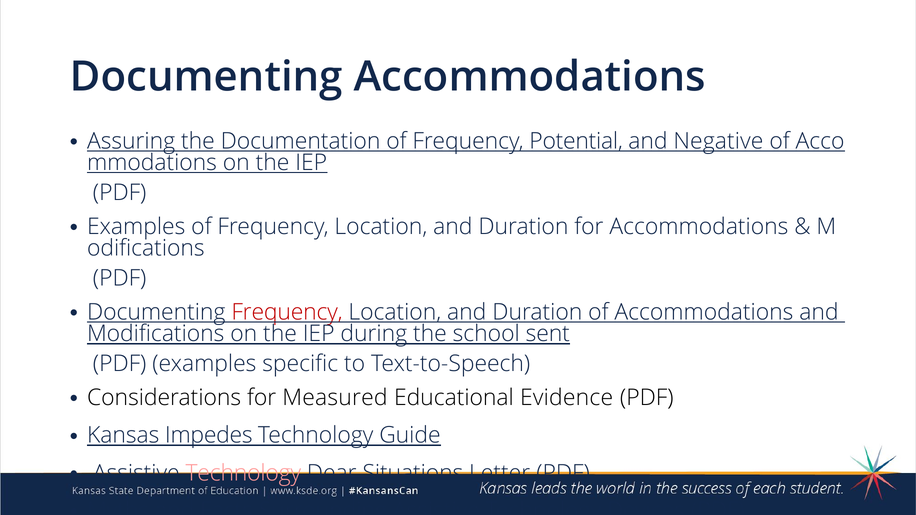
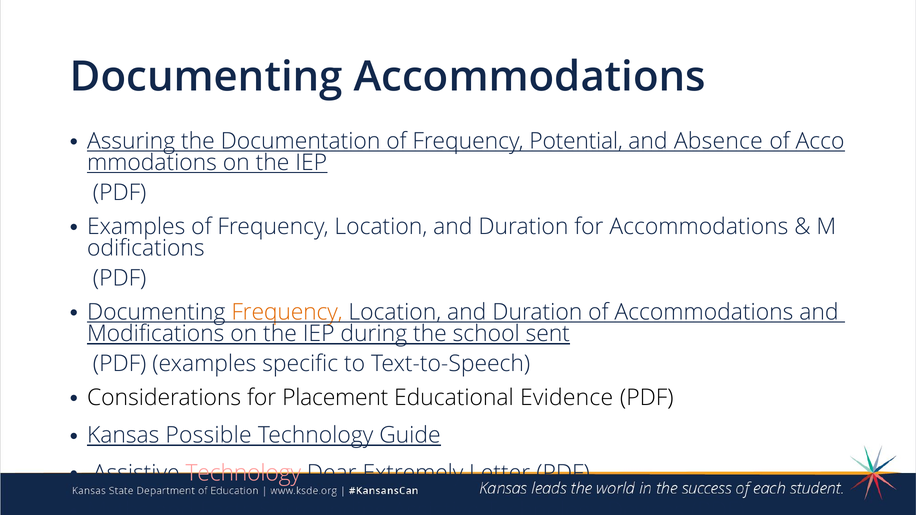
Negative: Negative -> Absence
Frequency at (287, 312) colour: red -> orange
Measured: Measured -> Placement
Impedes: Impedes -> Possible
Situations: Situations -> Extremely
